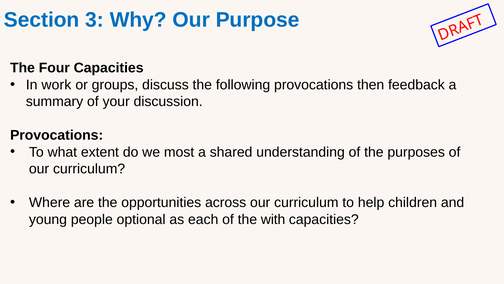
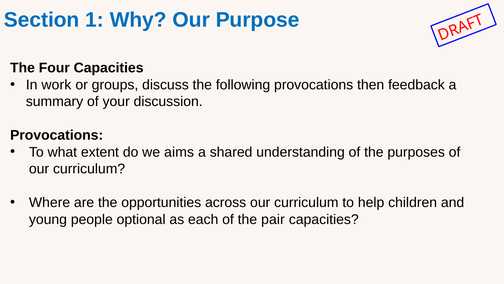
3: 3 -> 1
most: most -> aims
with: with -> pair
